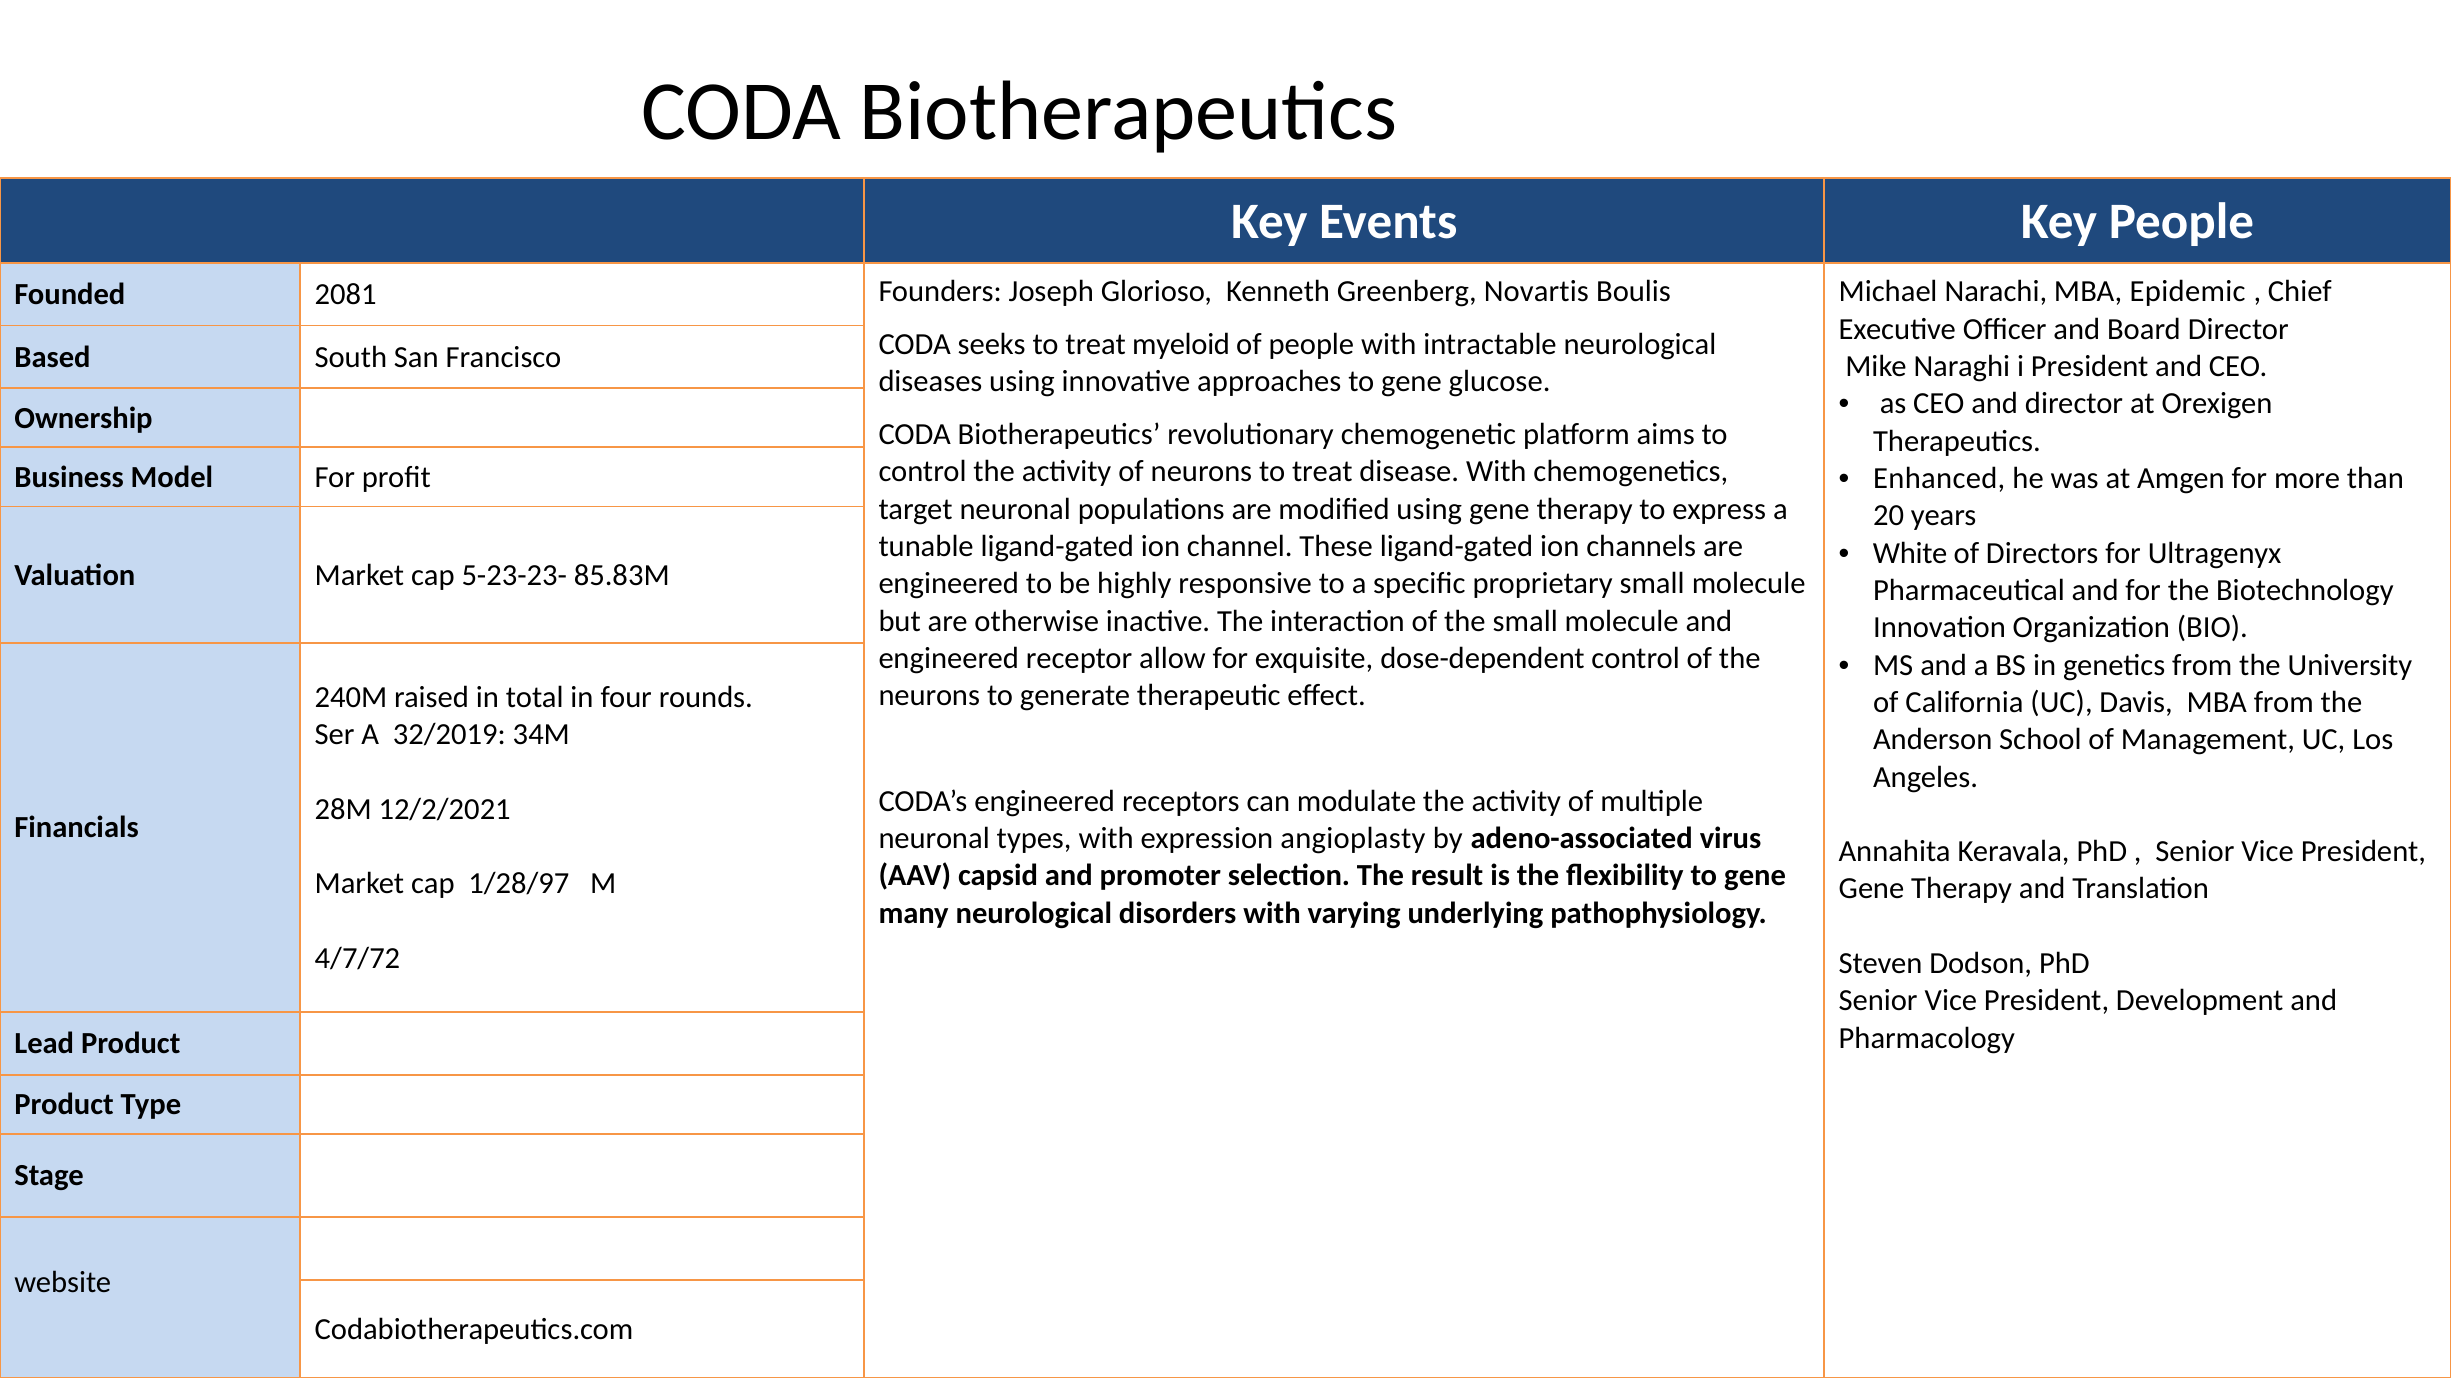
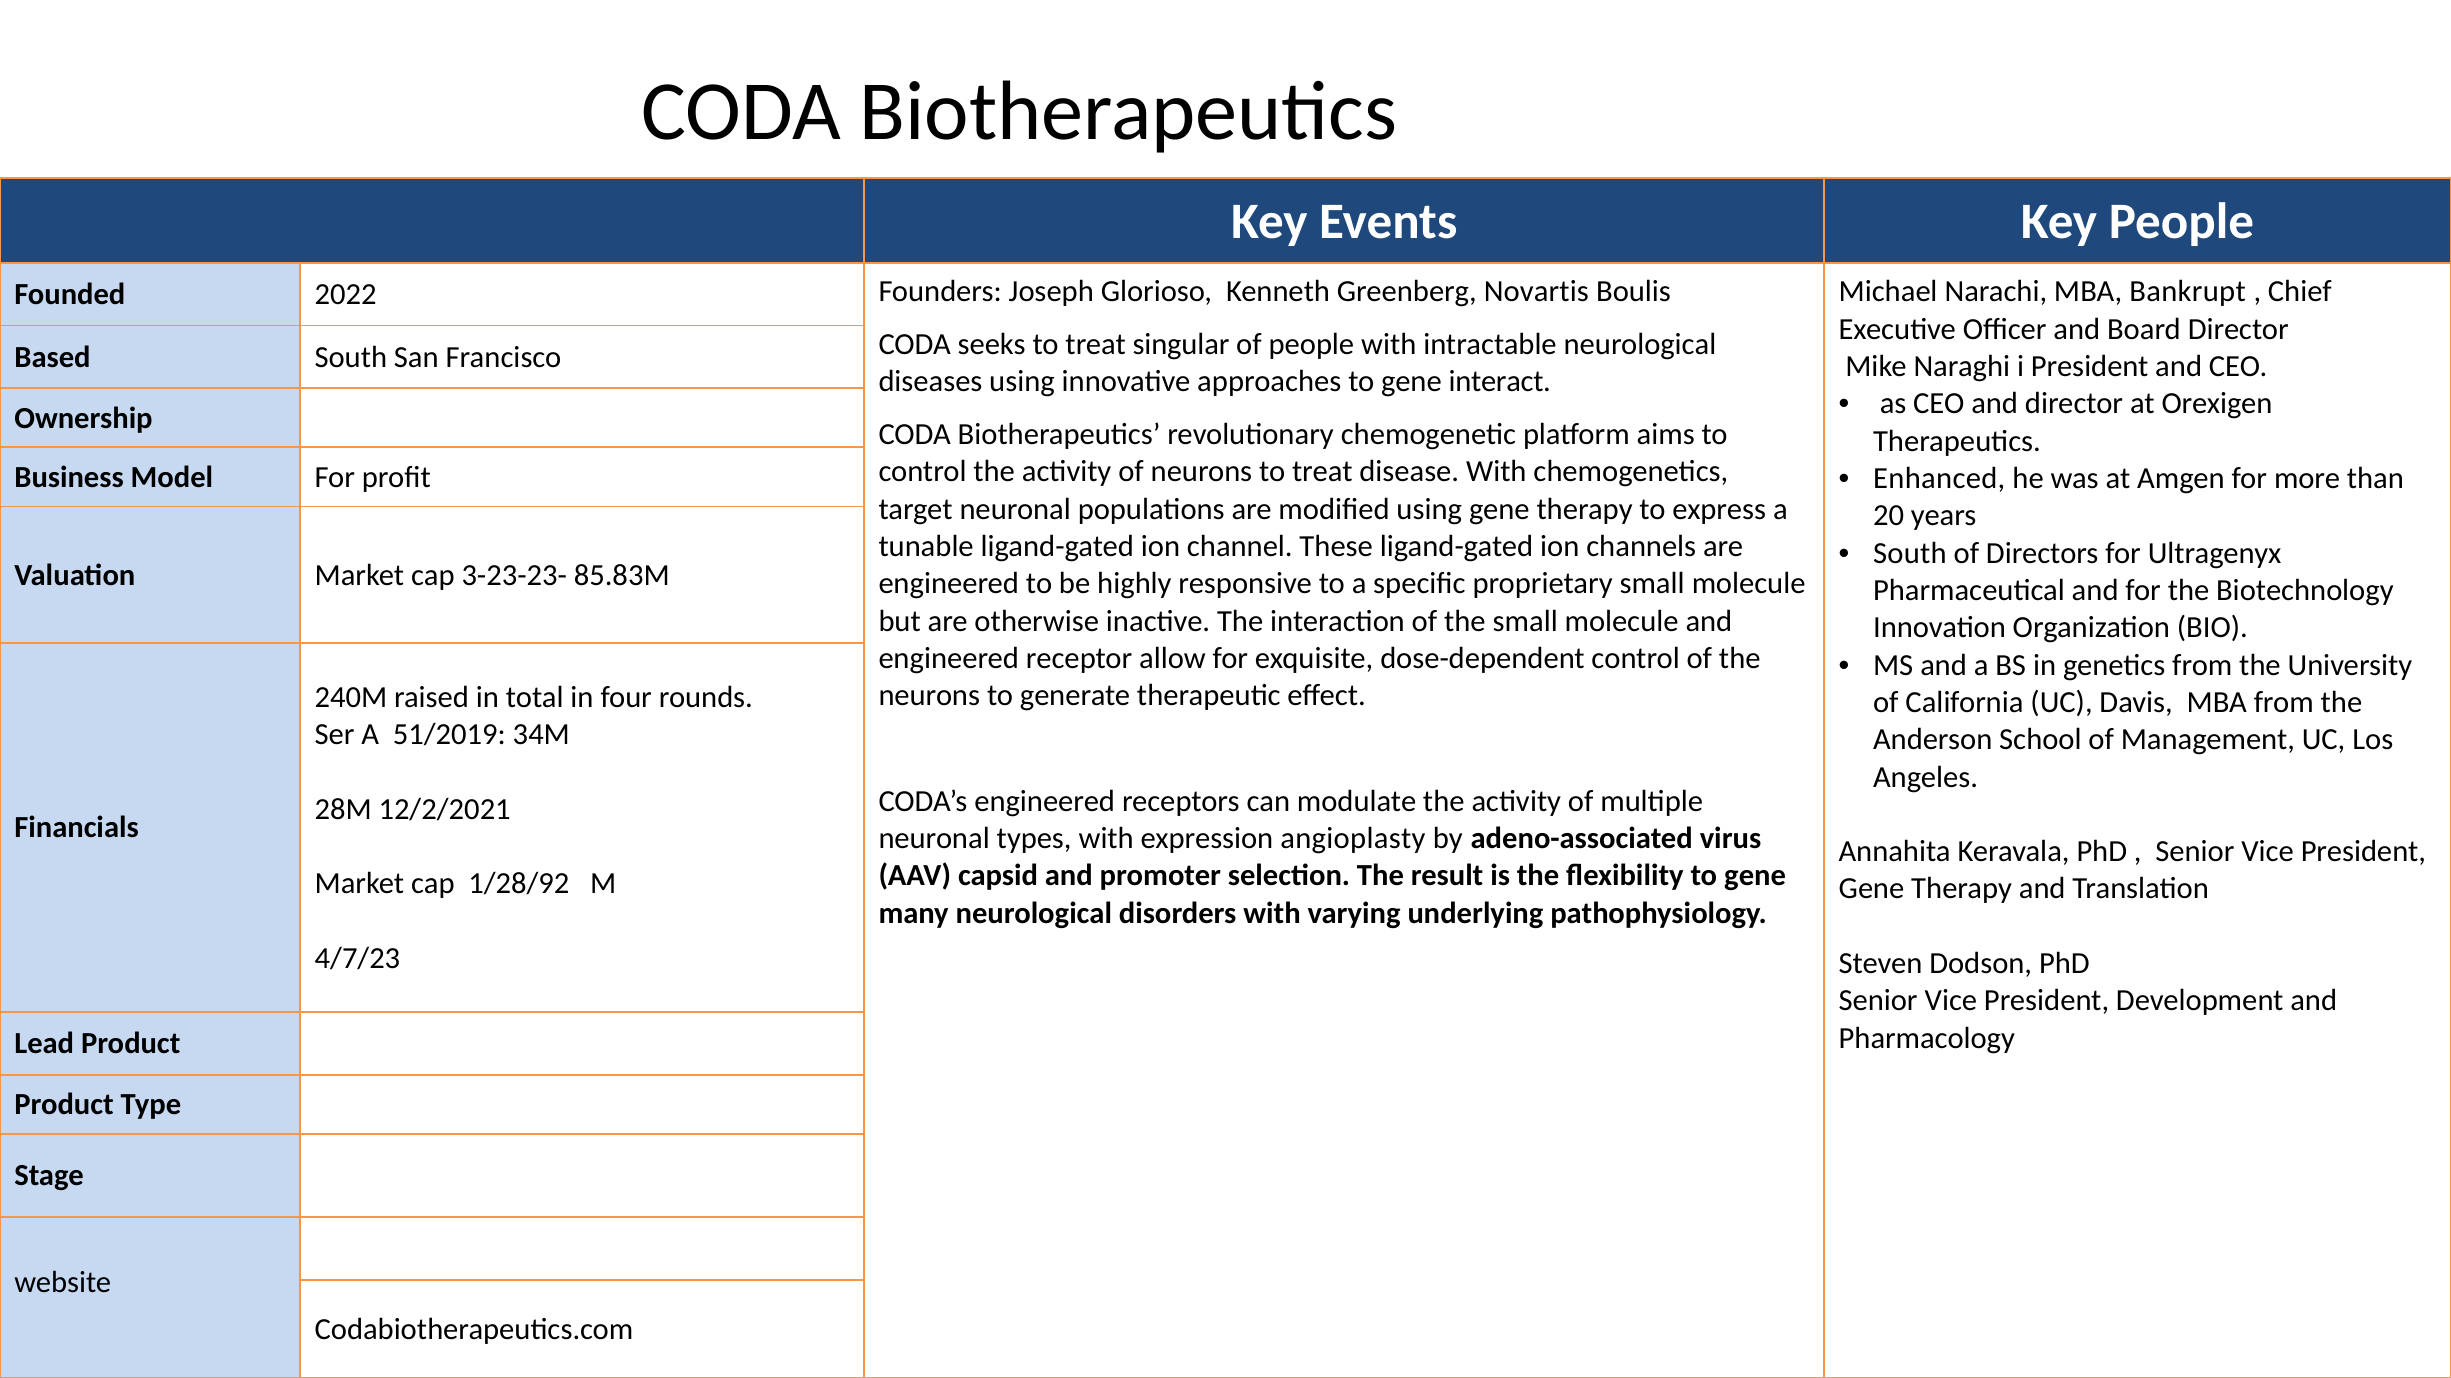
Epidemic: Epidemic -> Bankrupt
2081: 2081 -> 2022
myeloid: myeloid -> singular
glucose: glucose -> interact
White at (1910, 553): White -> South
5-23-23-: 5-23-23- -> 3-23-23-
32/2019: 32/2019 -> 51/2019
1/28/97: 1/28/97 -> 1/28/92
4/7/72: 4/7/72 -> 4/7/23
